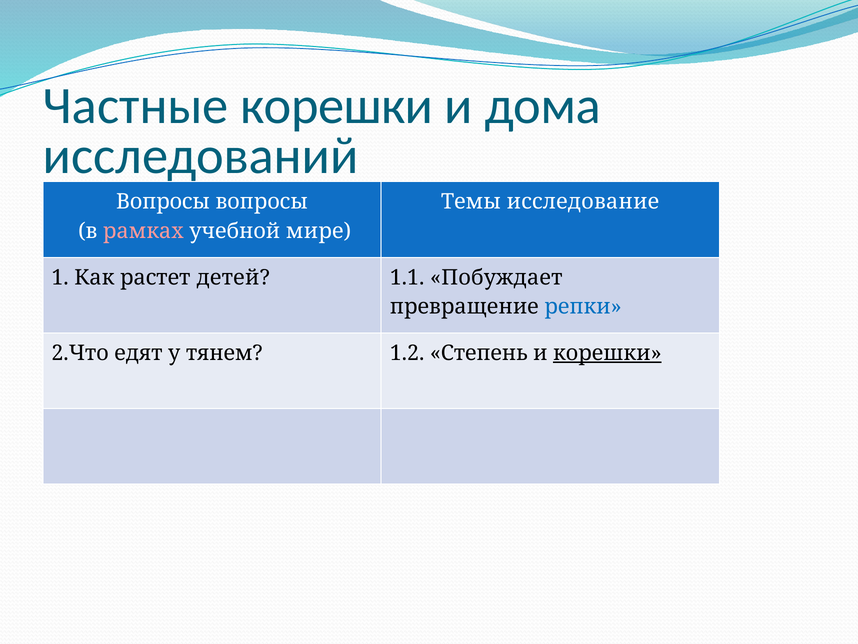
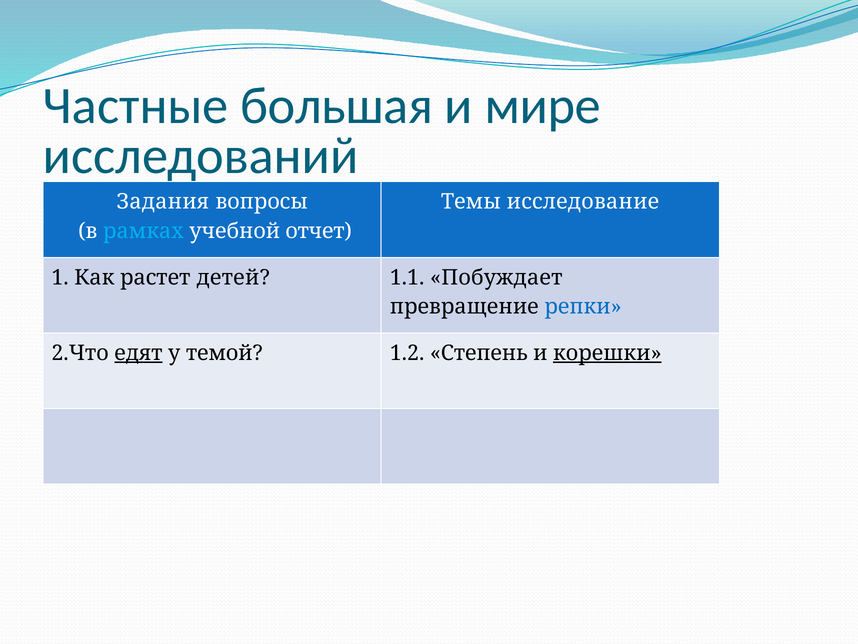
Частные корешки: корешки -> большая
дома: дома -> мире
Вопросы at (163, 202): Вопросы -> Задания
рамках colour: pink -> light blue
мире: мире -> отчет
едят underline: none -> present
тянем: тянем -> темой
